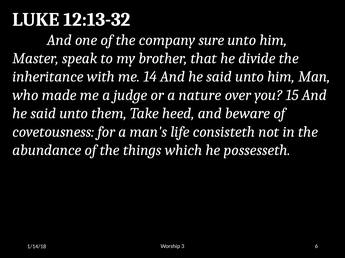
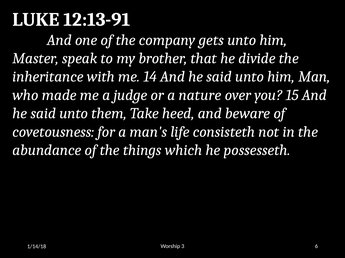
12:13-32: 12:13-32 -> 12:13-91
sure: sure -> gets
